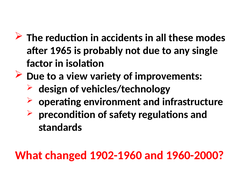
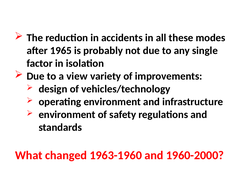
precondition at (67, 115): precondition -> environment
1902-1960: 1902-1960 -> 1963-1960
